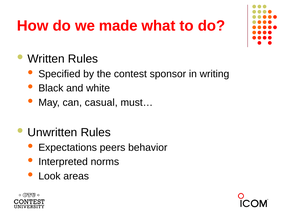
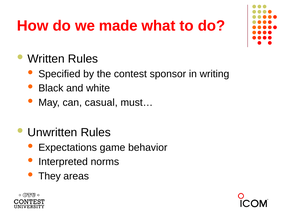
peers: peers -> game
Look: Look -> They
